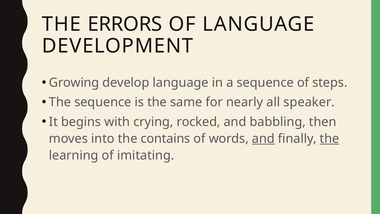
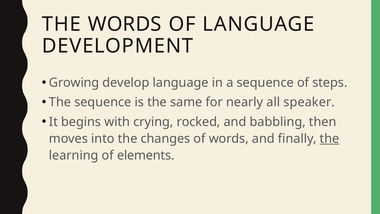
THE ERRORS: ERRORS -> WORDS
contains: contains -> changes
and at (263, 138) underline: present -> none
imitating: imitating -> elements
